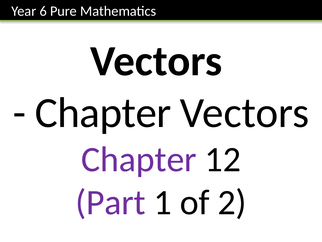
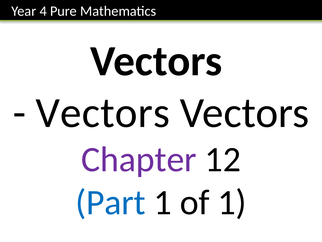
6: 6 -> 4
Chapter at (103, 113): Chapter -> Vectors
Part colour: purple -> blue
of 2: 2 -> 1
